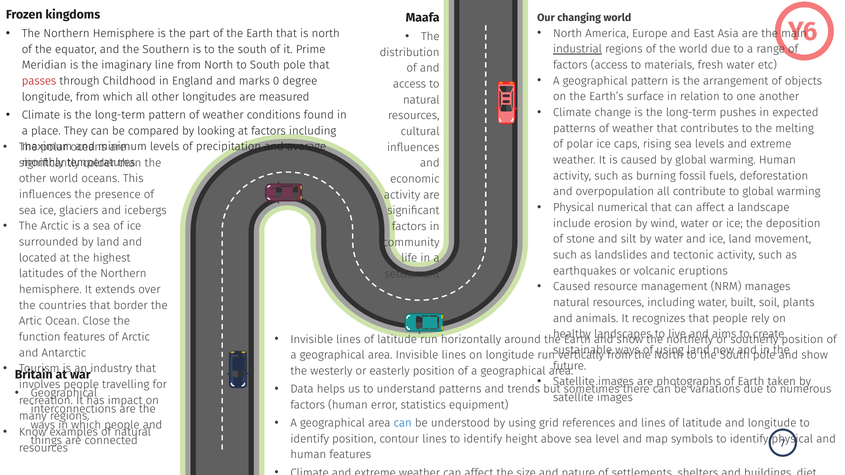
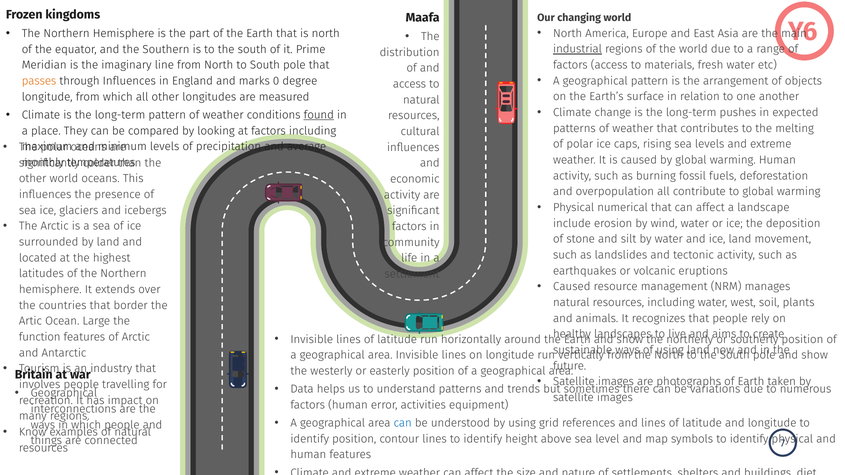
passes colour: red -> orange
through Childhood: Childhood -> Influences
found underline: none -> present
built: built -> west
Close: Close -> Large
statistics: statistics -> activities
